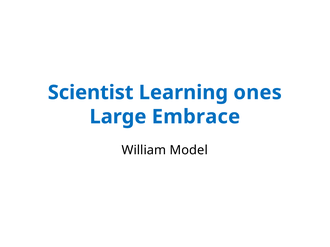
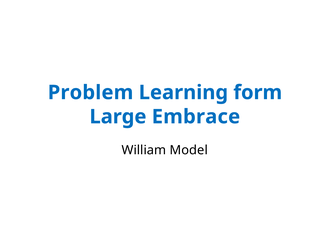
Scientist: Scientist -> Problem
ones: ones -> form
